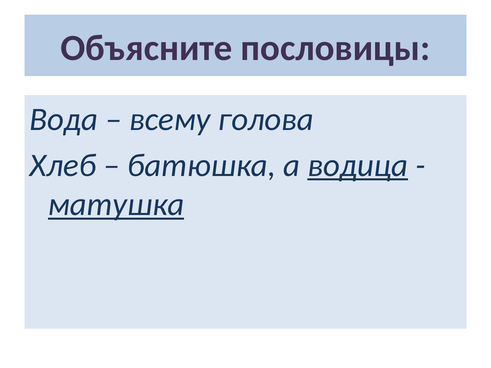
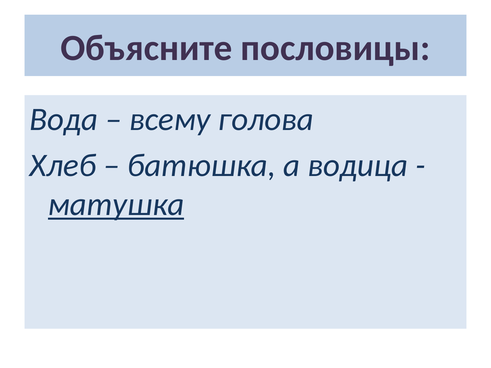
водица underline: present -> none
